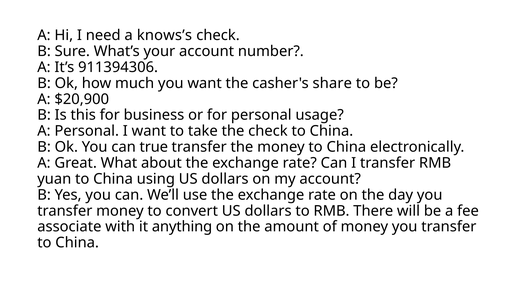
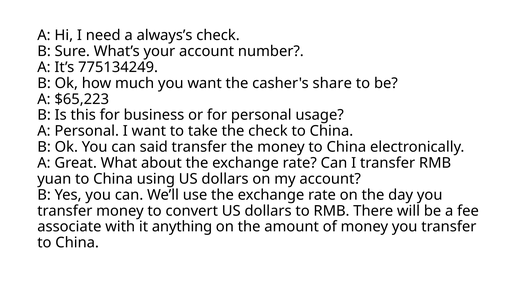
knows’s: knows’s -> always’s
911394306: 911394306 -> 775134249
$20,900: $20,900 -> $65,223
true: true -> said
